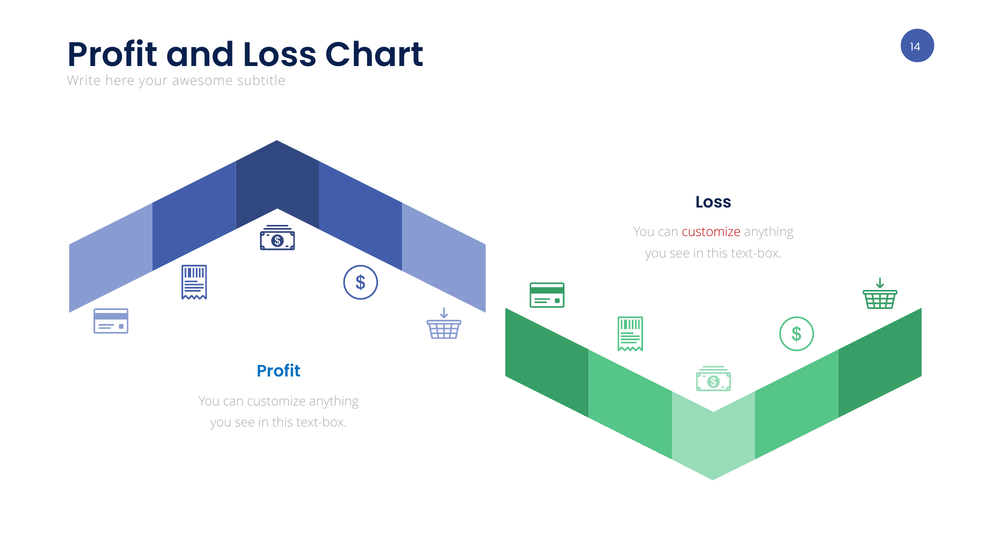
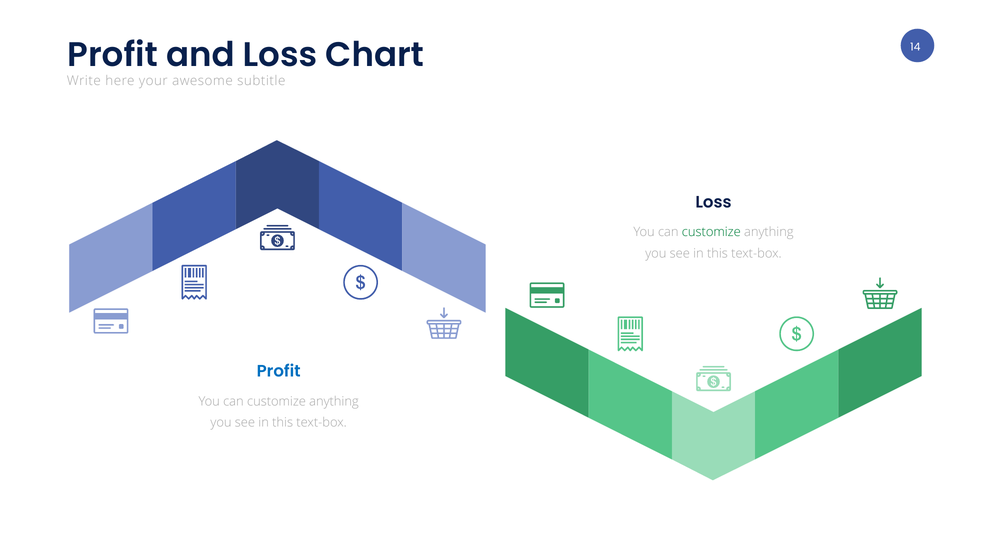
customize at (711, 232) colour: red -> green
